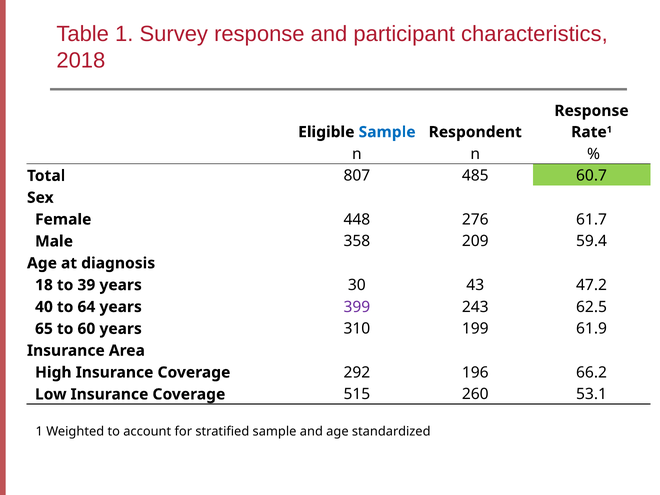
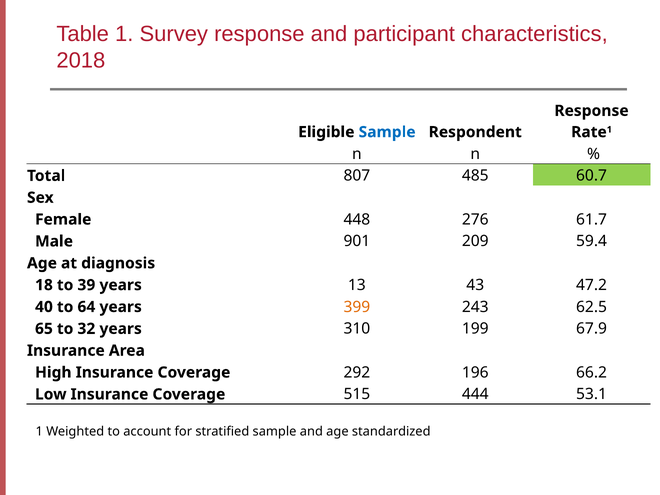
358: 358 -> 901
30: 30 -> 13
399 colour: purple -> orange
60: 60 -> 32
61.9: 61.9 -> 67.9
260: 260 -> 444
